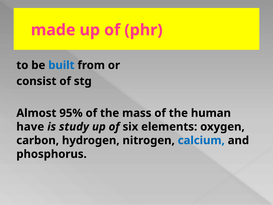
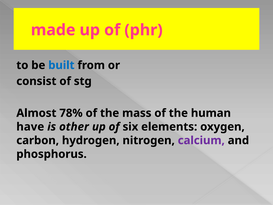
95%: 95% -> 78%
study: study -> other
calcium colour: blue -> purple
